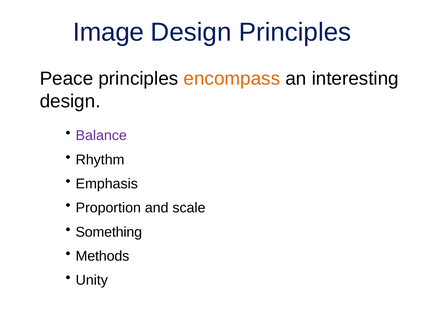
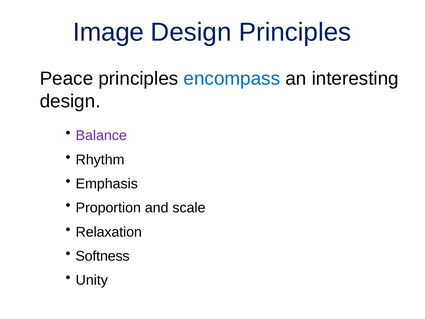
encompass colour: orange -> blue
Something: Something -> Relaxation
Methods: Methods -> Softness
